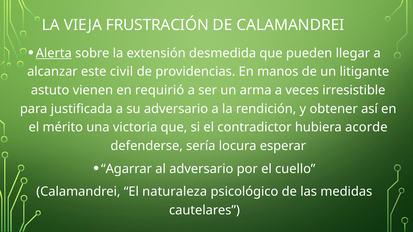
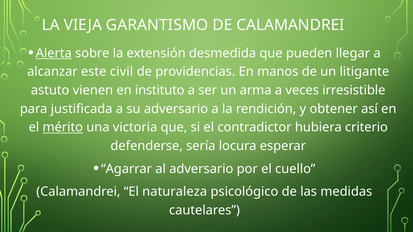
FRUSTRACIÓN: FRUSTRACIÓN -> GARANTISMO
requirió: requirió -> instituto
mérito underline: none -> present
acorde: acorde -> criterio
